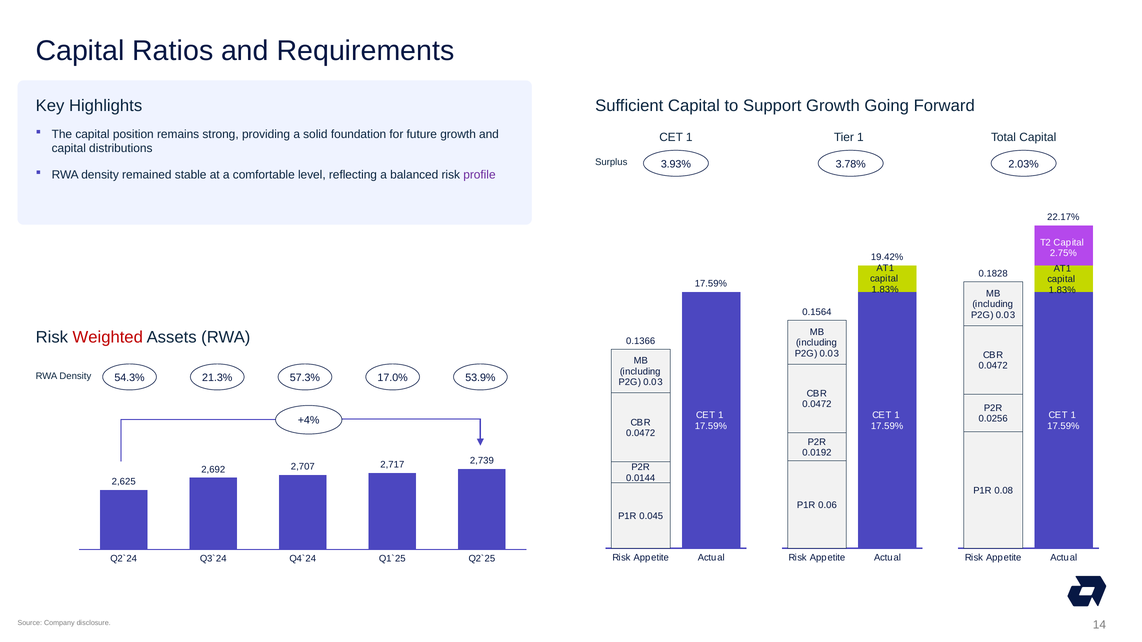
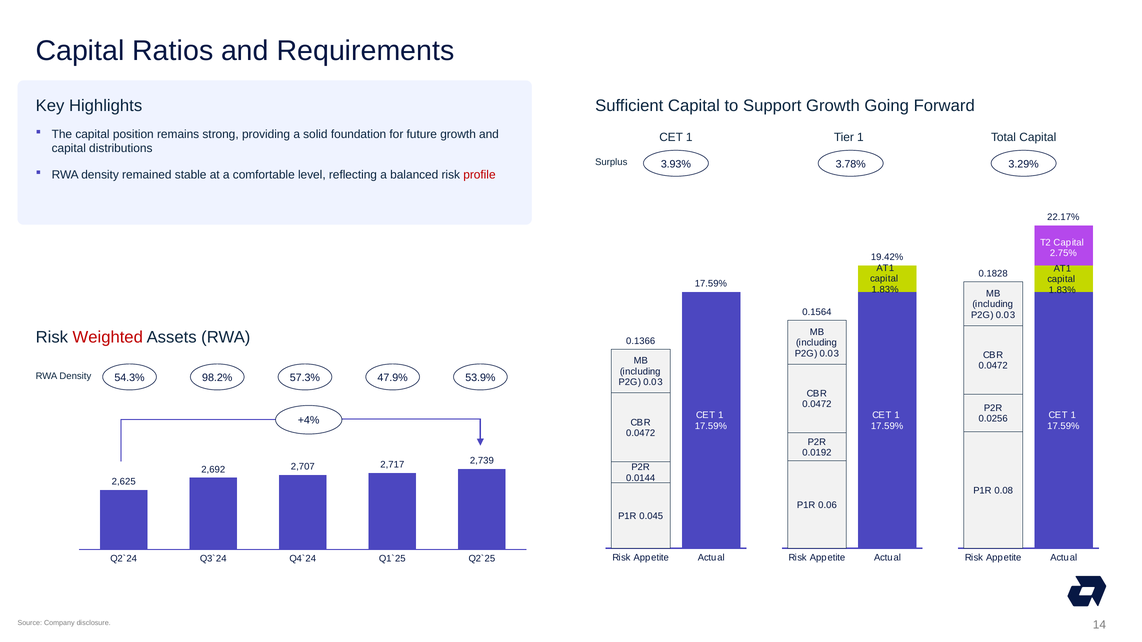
2.03%: 2.03% -> 3.29%
profile colour: purple -> red
21.3%: 21.3% -> 98.2%
17.0%: 17.0% -> 47.9%
